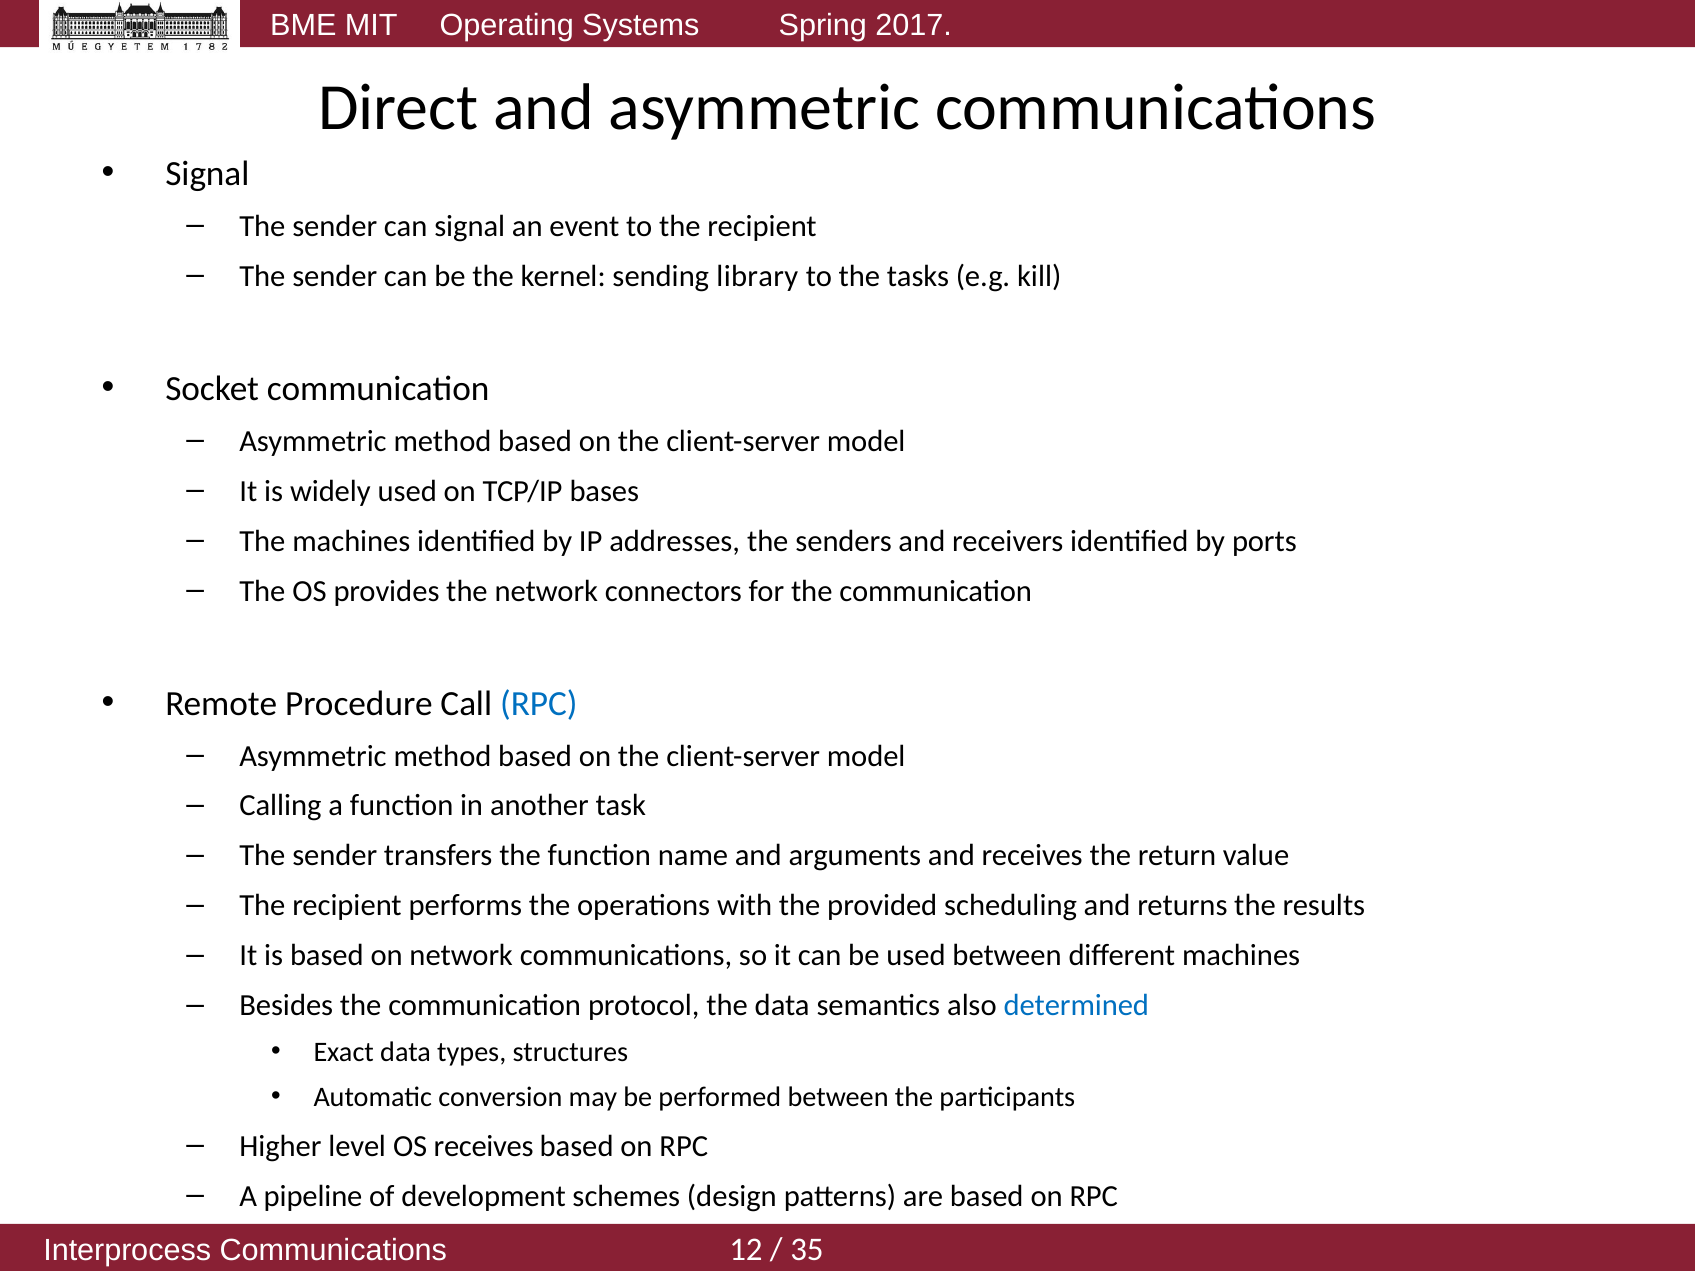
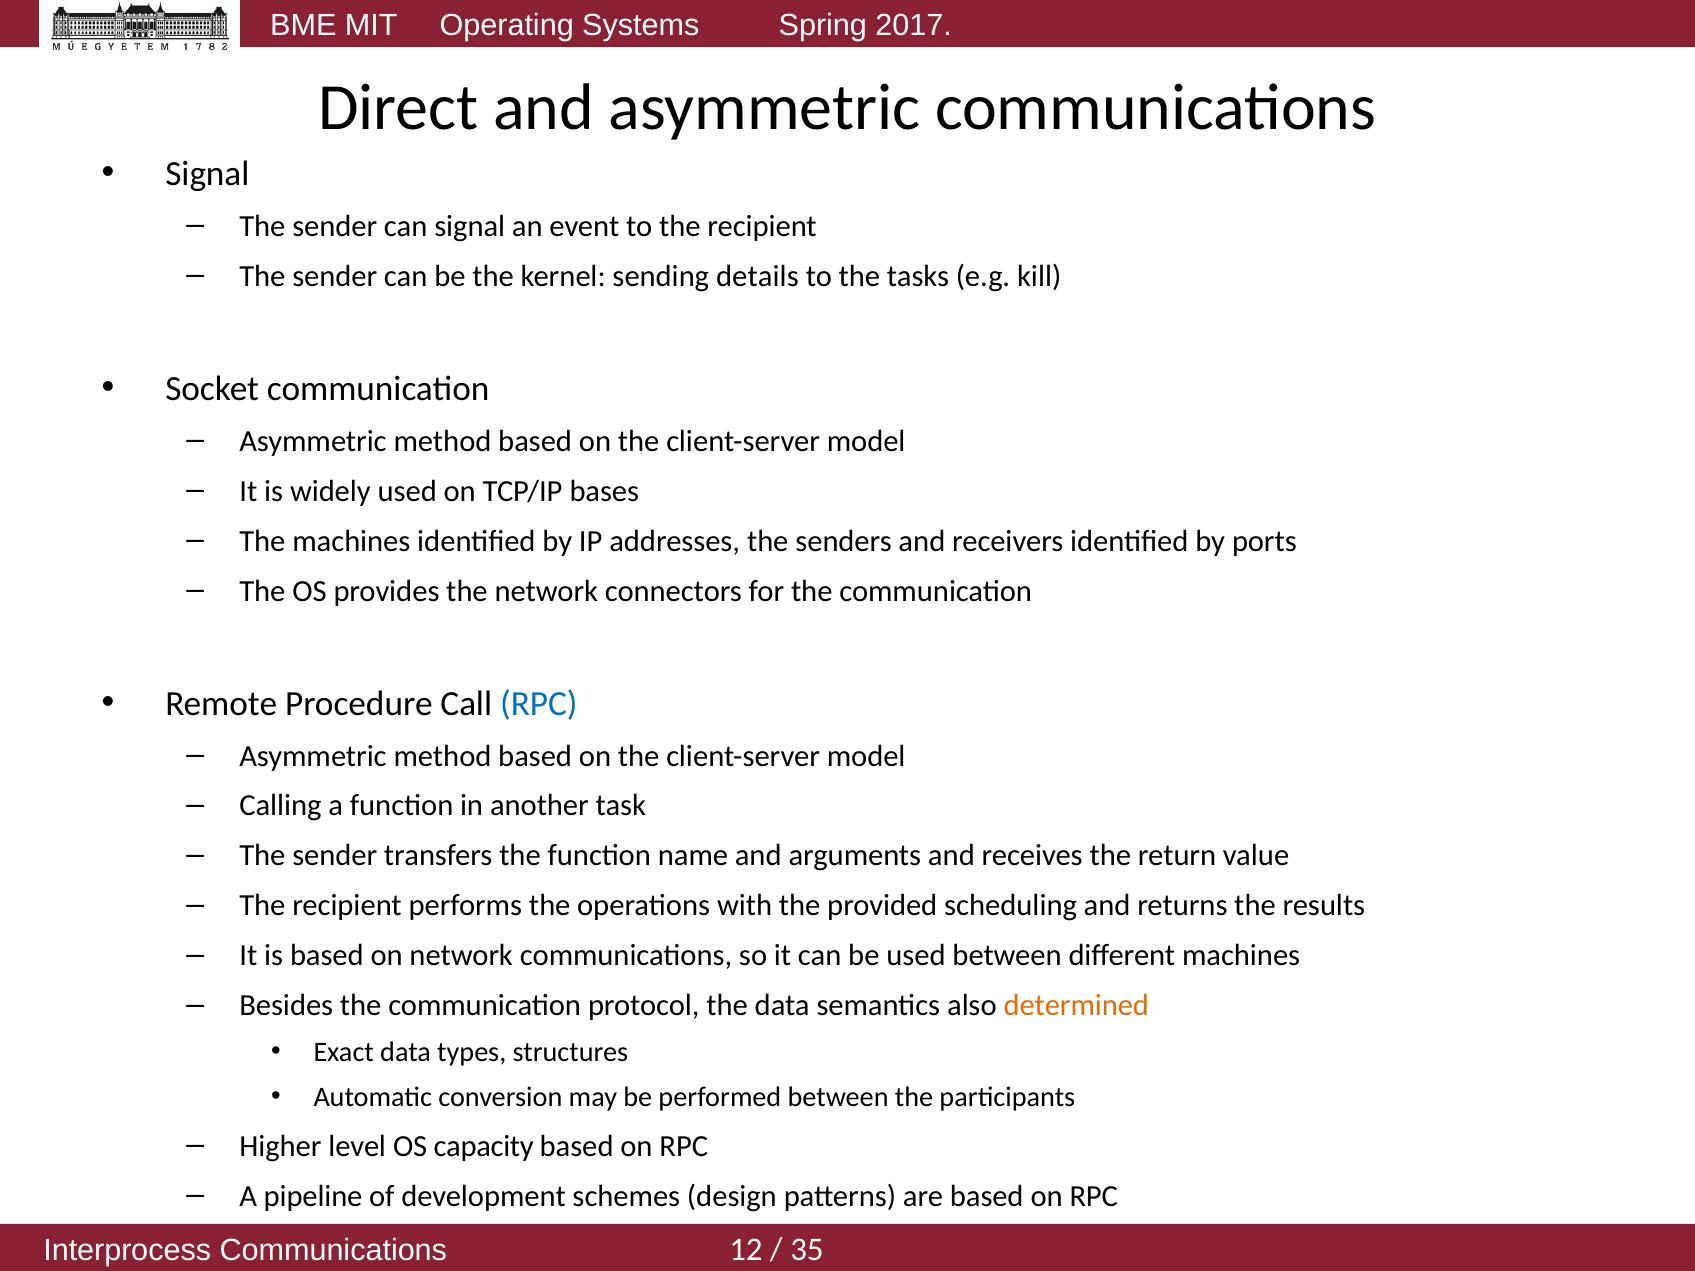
library: library -> details
determined colour: blue -> orange
OS receives: receives -> capacity
